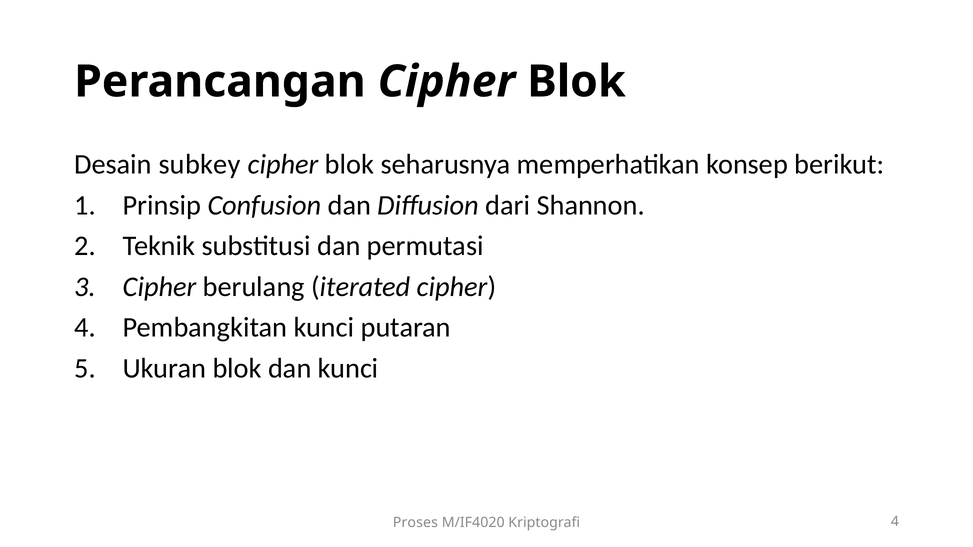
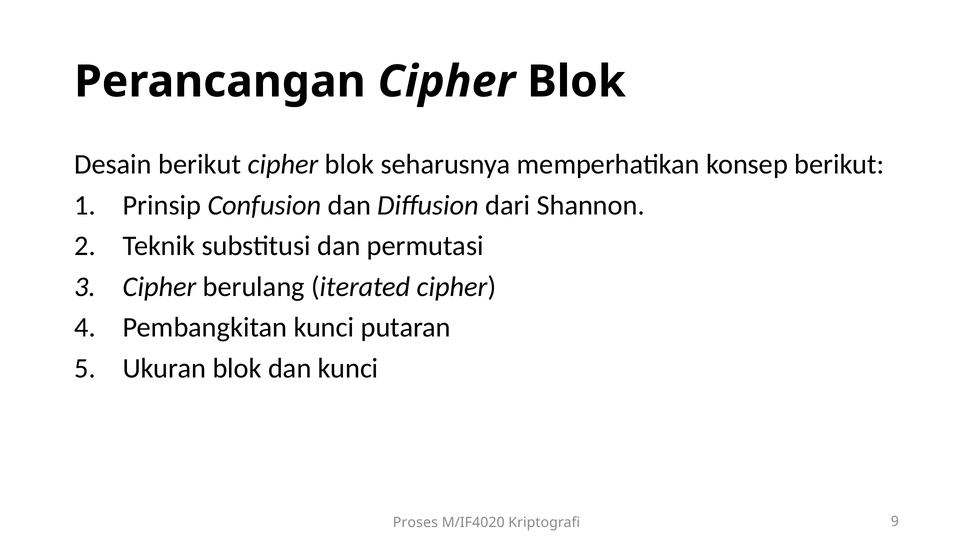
Desain subkey: subkey -> berikut
Kriptografi 4: 4 -> 9
